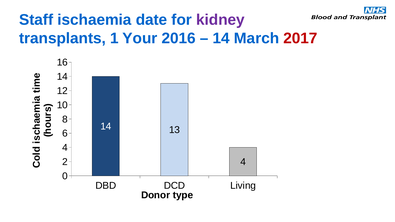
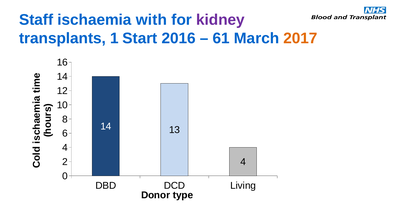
date: date -> with
Your: Your -> Start
14 at (221, 38): 14 -> 61
2017 colour: red -> orange
